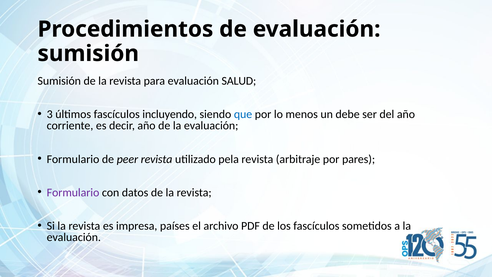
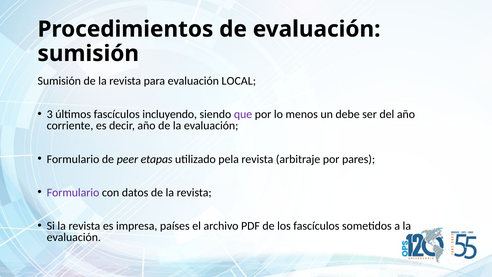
SALUD: SALUD -> LOCAL
que colour: blue -> purple
peer revista: revista -> etapas
